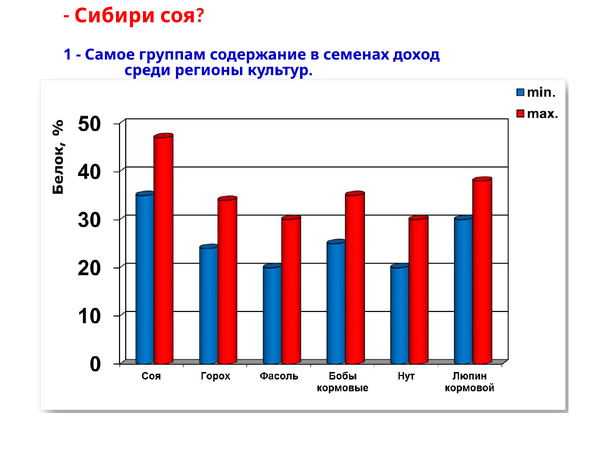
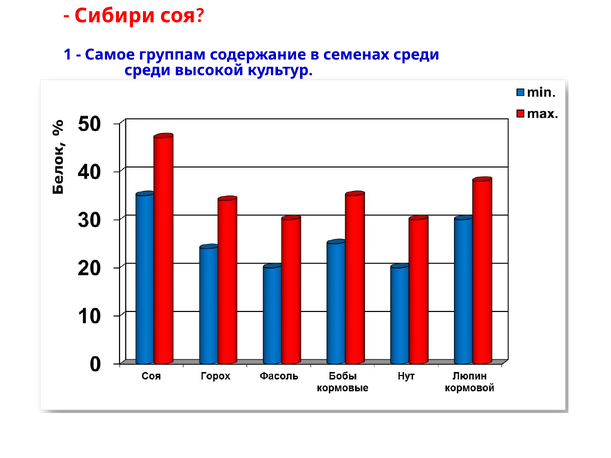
семенах доход: доход -> среди
регионы: регионы -> высокой
